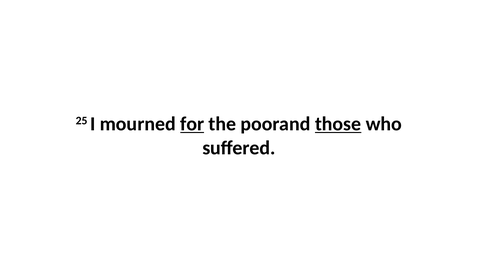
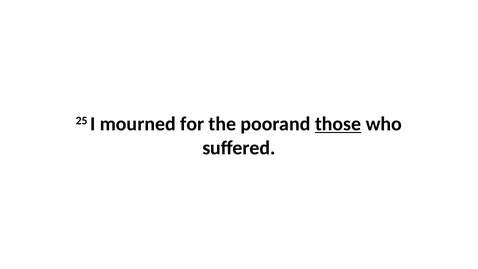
for underline: present -> none
